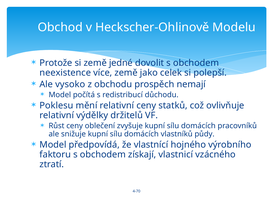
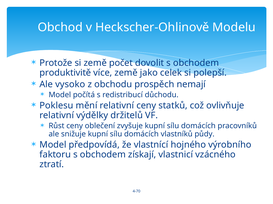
jedné: jedné -> počet
neexistence: neexistence -> produktivitě
